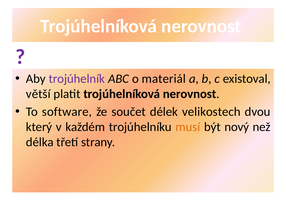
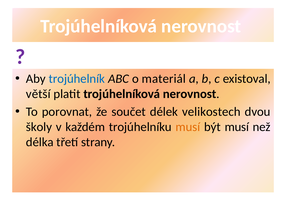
trojúhelník colour: purple -> blue
software: software -> porovnat
který: který -> školy
být nový: nový -> musí
